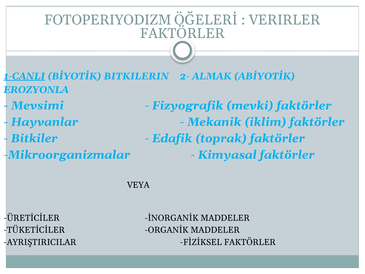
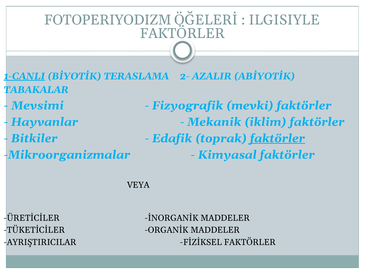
VERIRLER: VERIRLER -> ILGISIYLE
BITKILERIN: BITKILERIN -> TERASLAMA
ALMAK: ALMAK -> AZALIR
EROZYONLA: EROZYONLA -> TABAKALAR
faktörler at (277, 138) underline: none -> present
